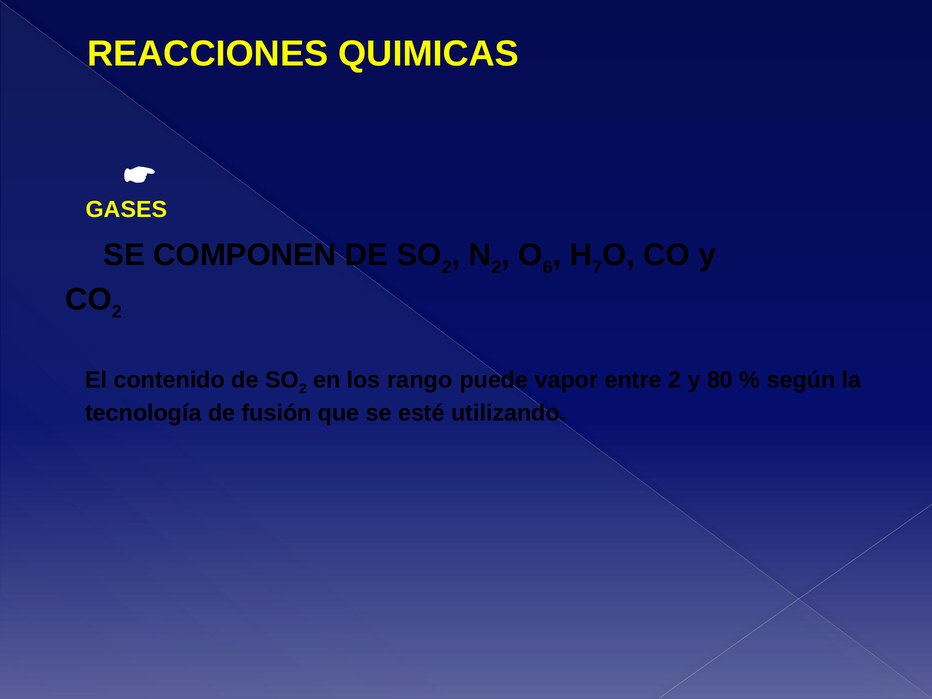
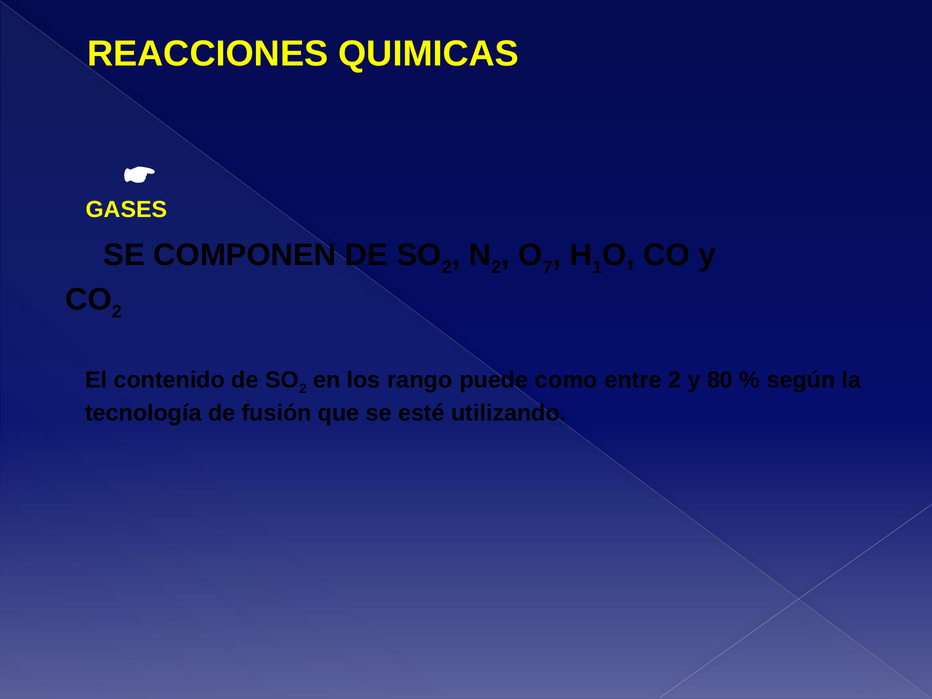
6: 6 -> 7
7: 7 -> 1
vapor: vapor -> como
